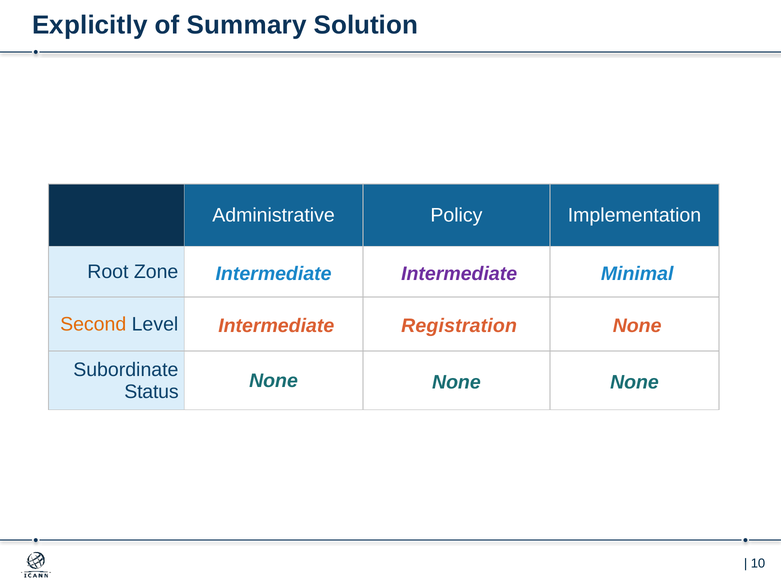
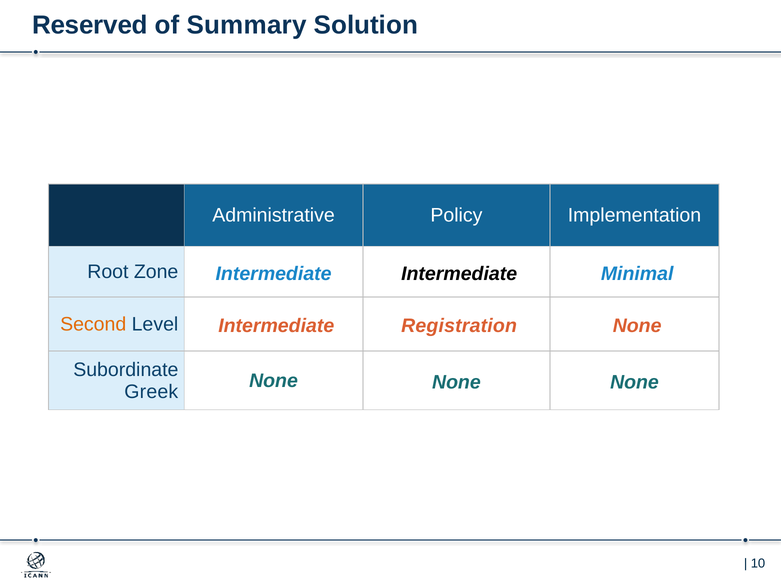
Explicitly: Explicitly -> Reserved
Intermediate at (459, 273) colour: purple -> black
Status: Status -> Greek
